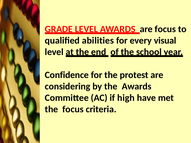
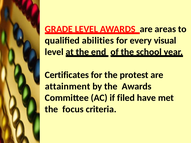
are focus: focus -> areas
Confidence: Confidence -> Certificates
considering: considering -> attainment
high: high -> filed
